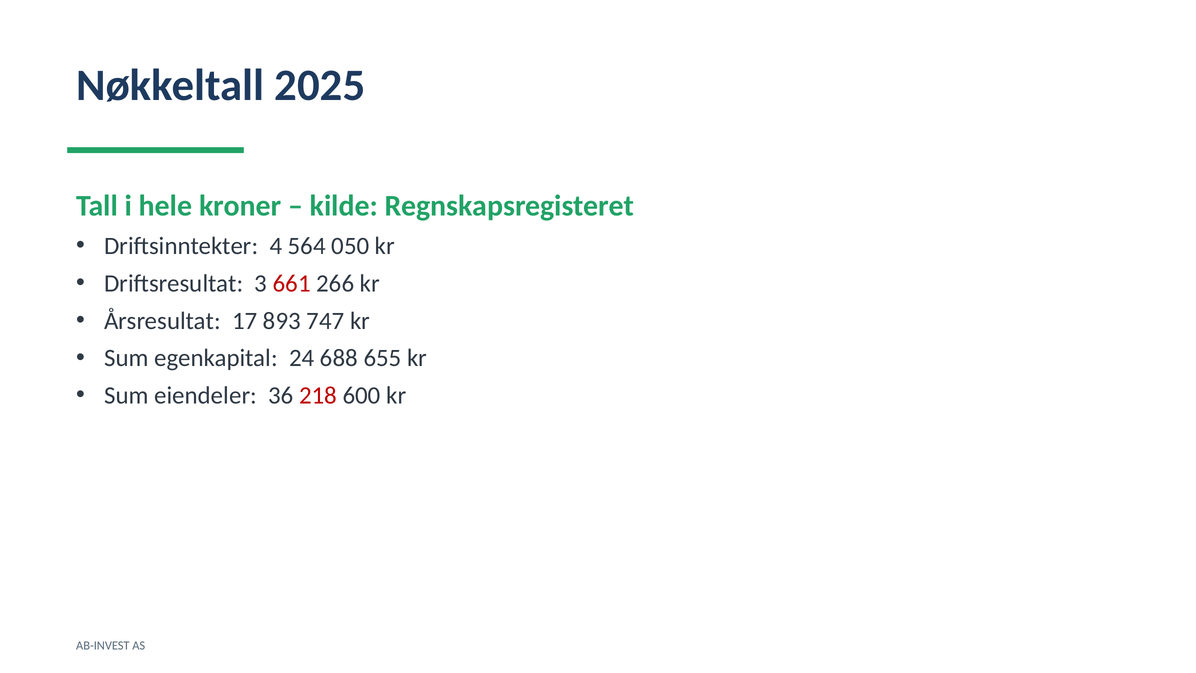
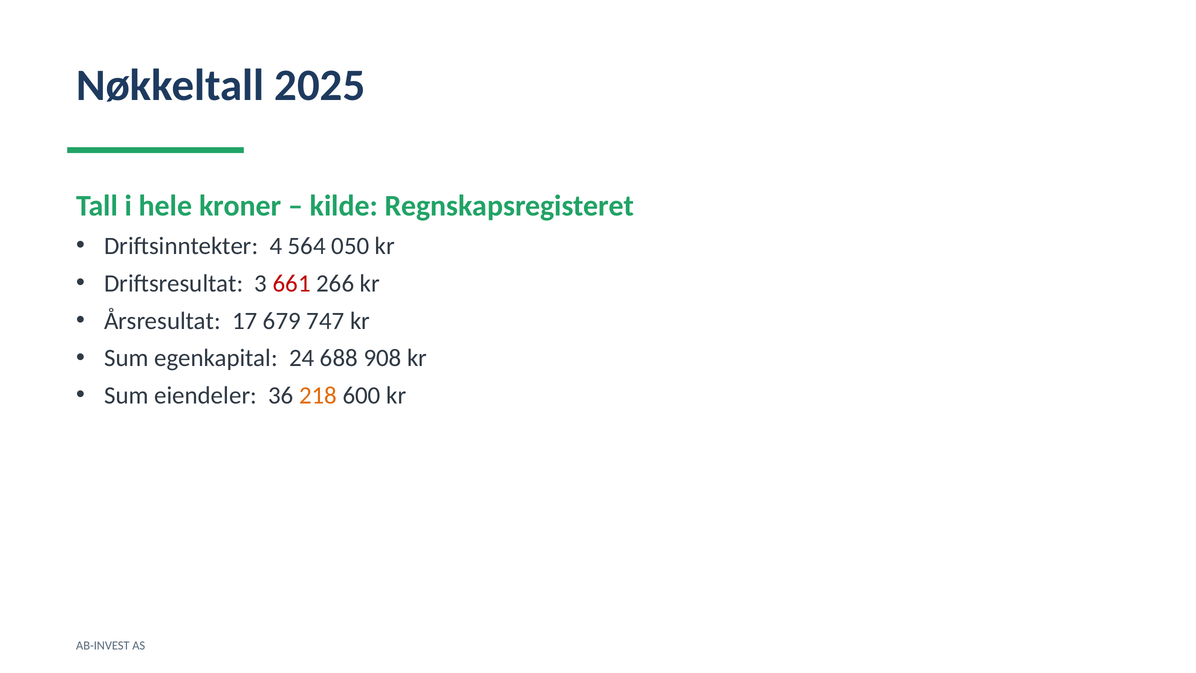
893: 893 -> 679
655: 655 -> 908
218 colour: red -> orange
